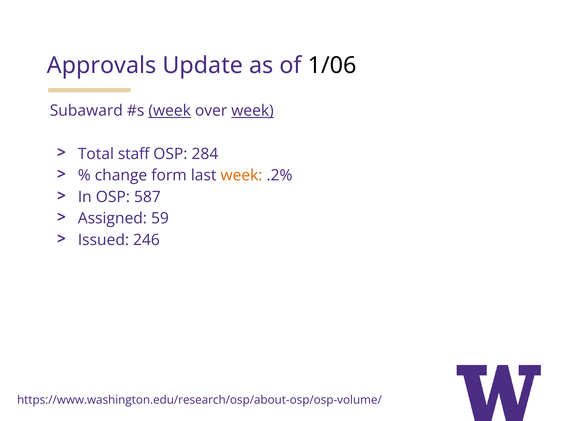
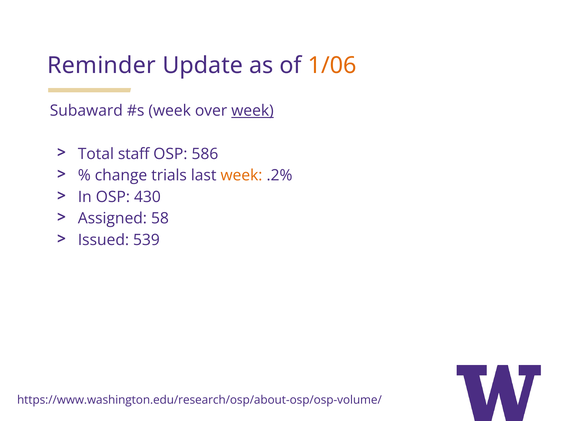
Approvals: Approvals -> Reminder
1/06 colour: black -> orange
week at (170, 111) underline: present -> none
284: 284 -> 586
form: form -> trials
587: 587 -> 430
59: 59 -> 58
246: 246 -> 539
